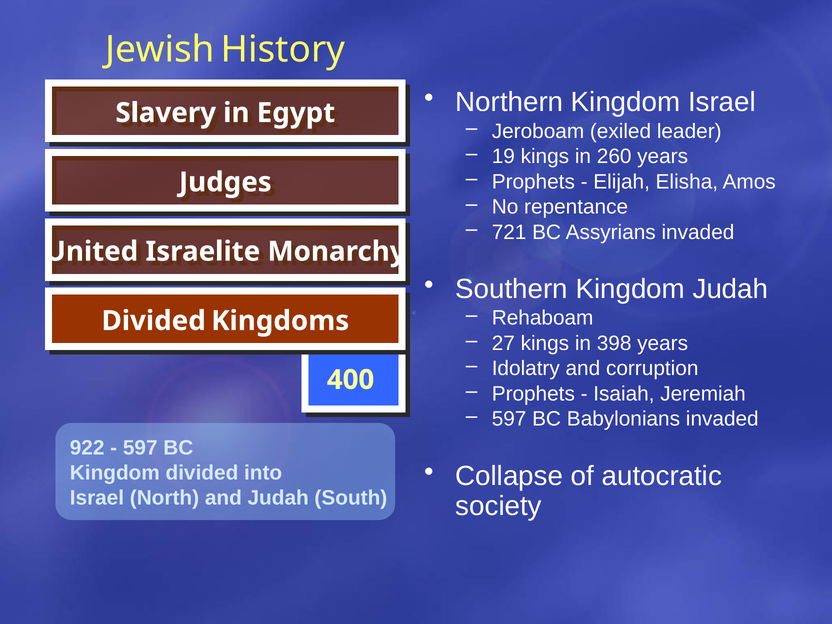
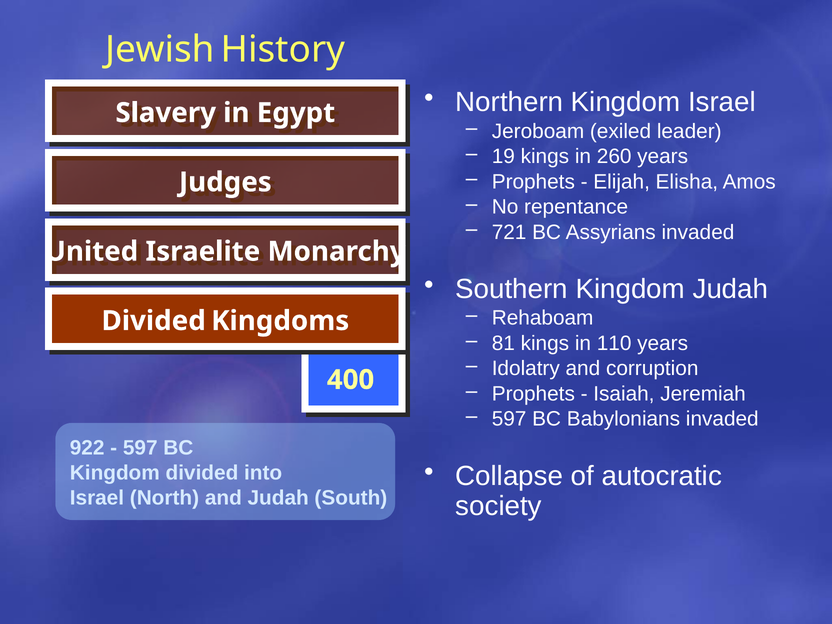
27: 27 -> 81
398: 398 -> 110
